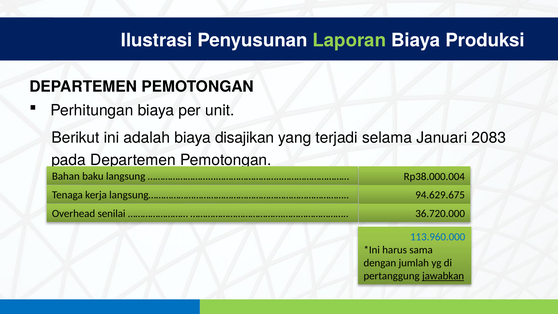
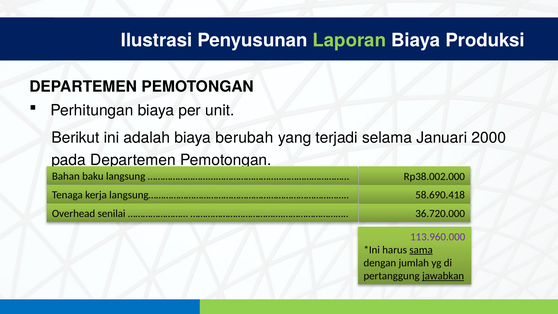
disajikan: disajikan -> berubah
2083: 2083 -> 2000
Rp38.000.004: Rp38.000.004 -> Rp38.002.000
94.629.675: 94.629.675 -> 58.690.418
113.960.000 colour: blue -> purple
sama underline: none -> present
